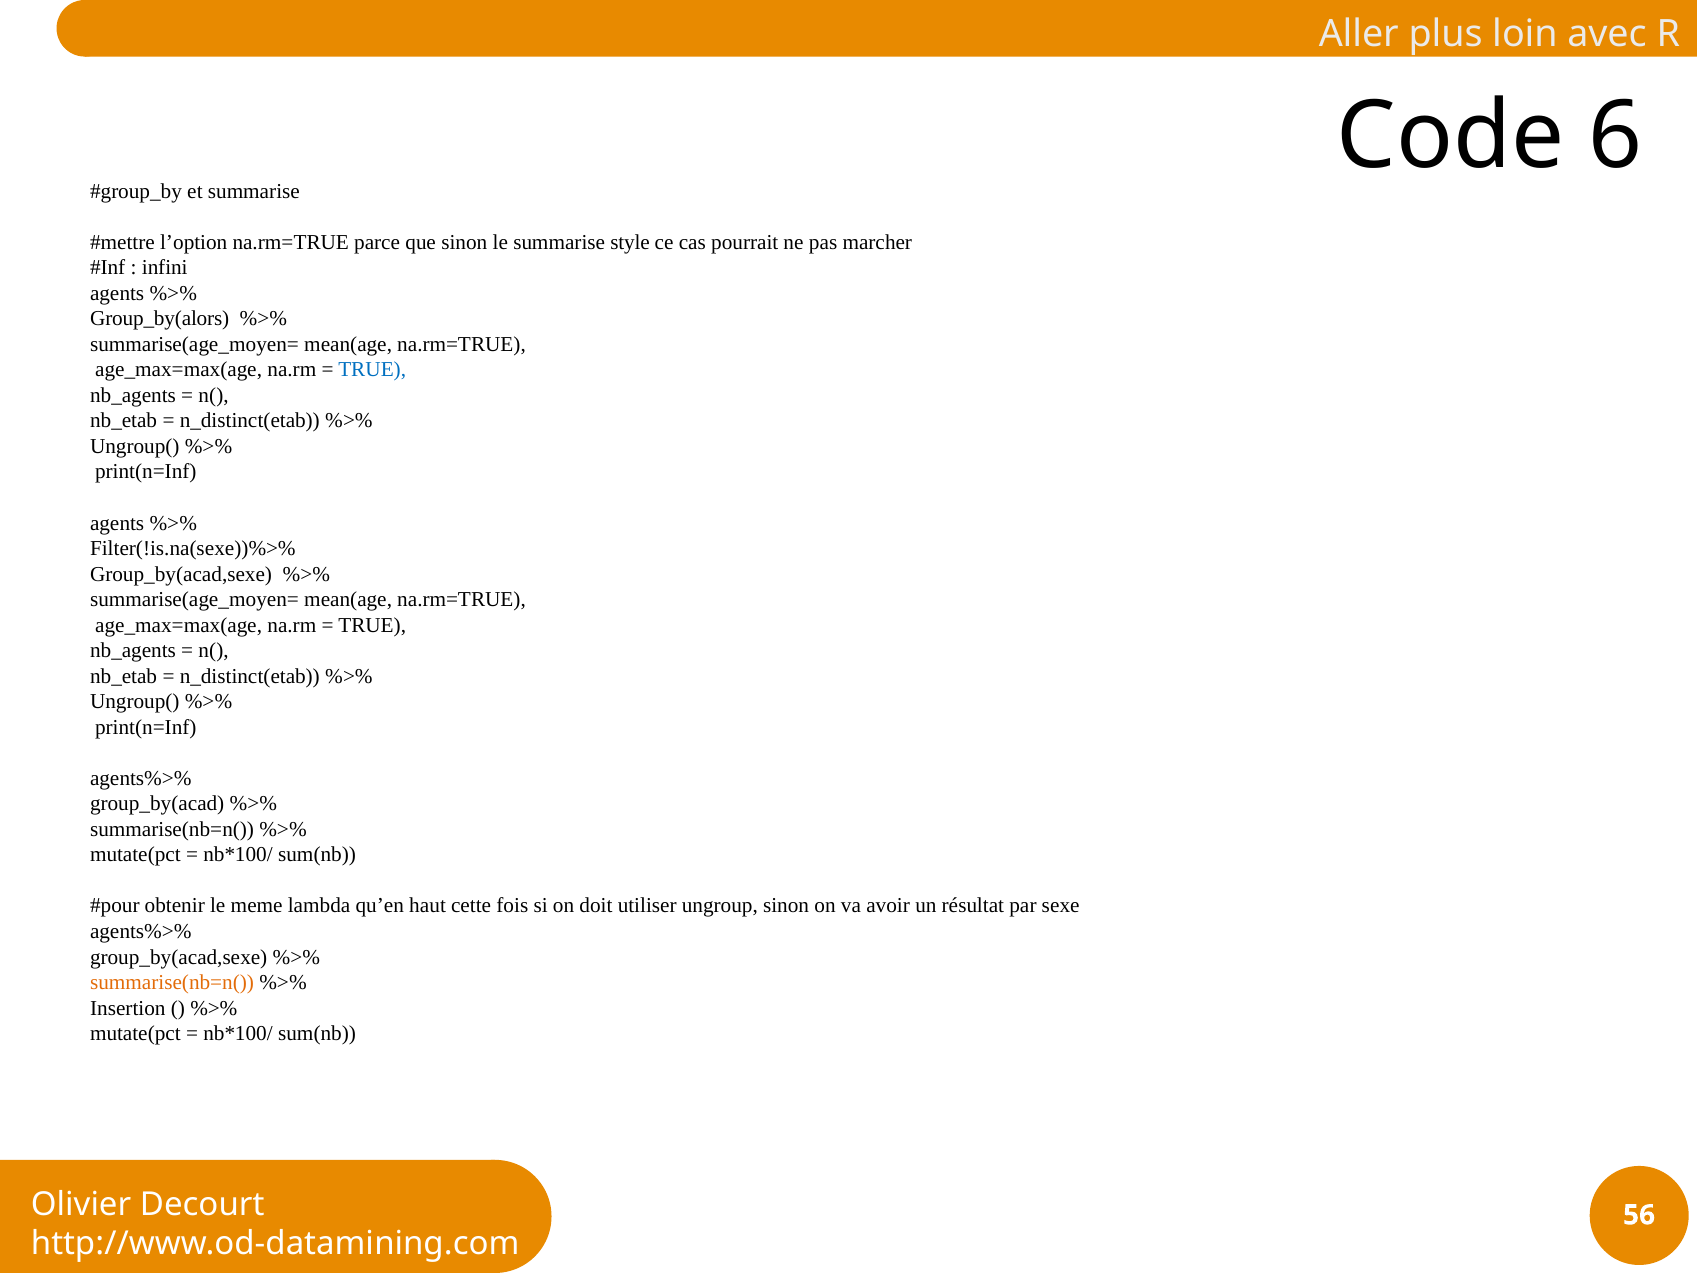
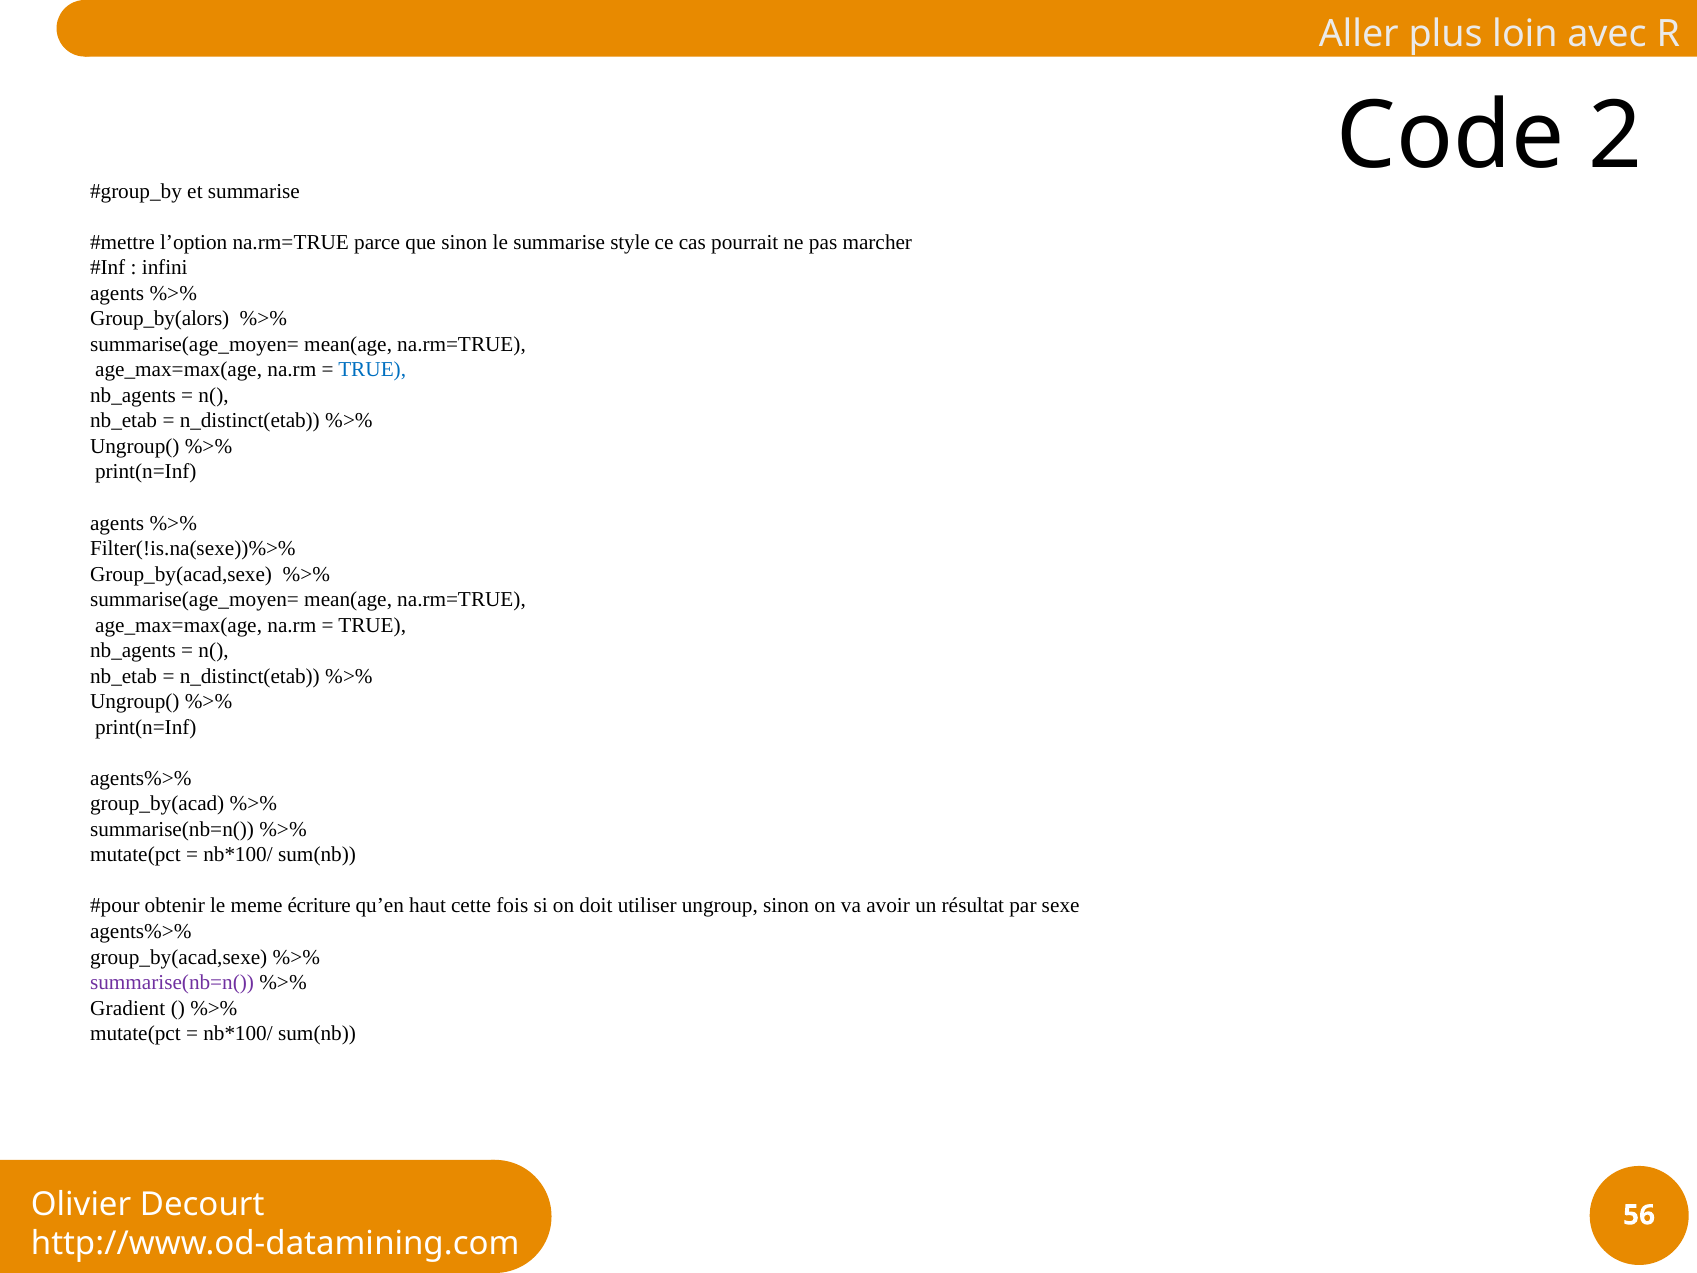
6: 6 -> 2
lambda: lambda -> écriture
summarise(nb=n( at (172, 982) colour: orange -> purple
Insertion: Insertion -> Gradient
